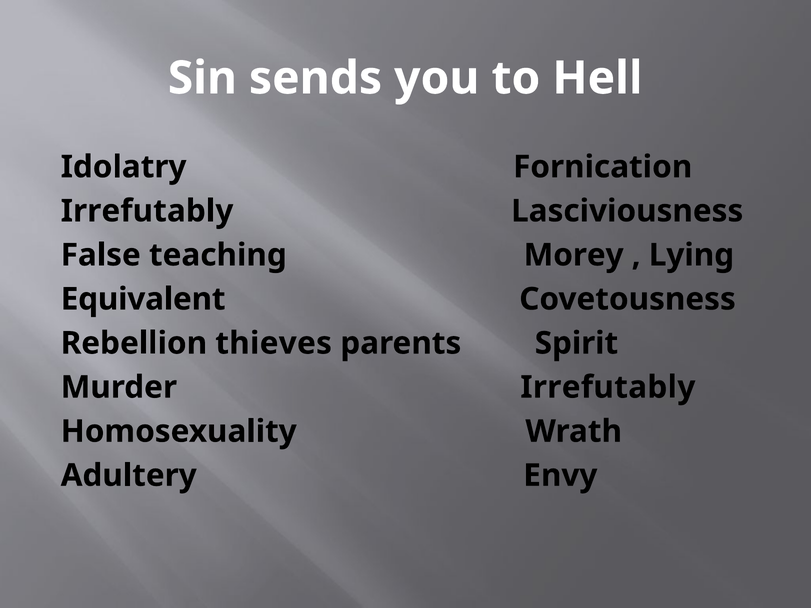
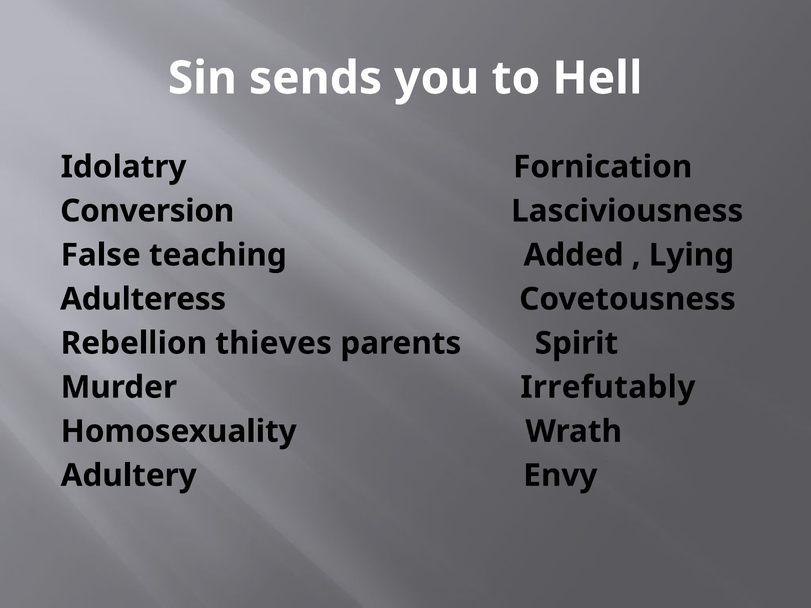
Irrefutably at (147, 211): Irrefutably -> Conversion
Morey: Morey -> Added
Equivalent: Equivalent -> Adulteress
